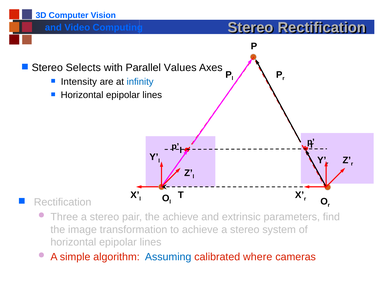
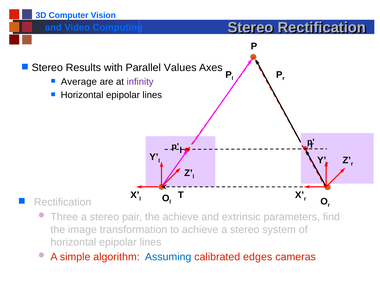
Selects: Selects -> Results
Intensity: Intensity -> Average
infinity colour: blue -> purple
where: where -> edges
